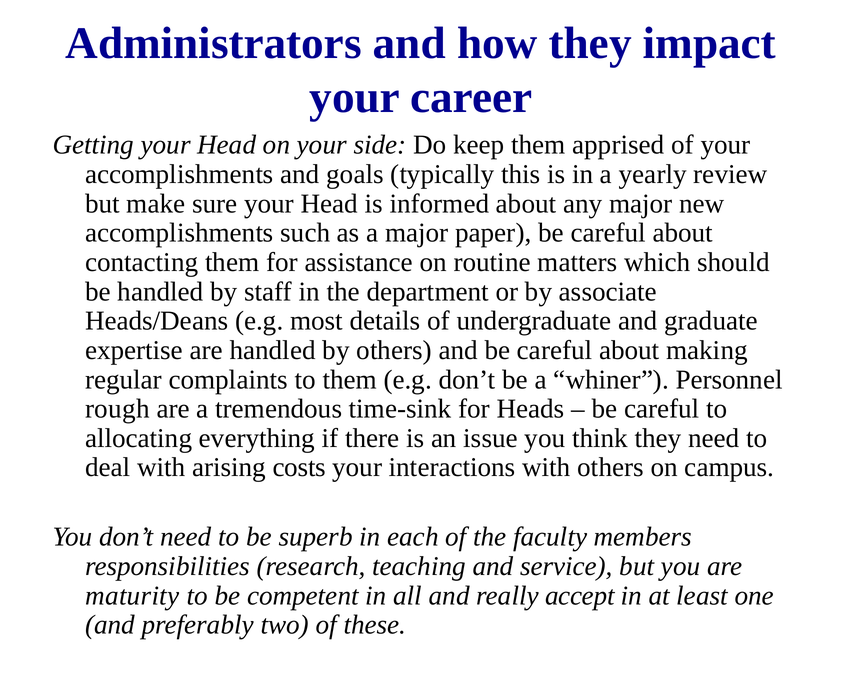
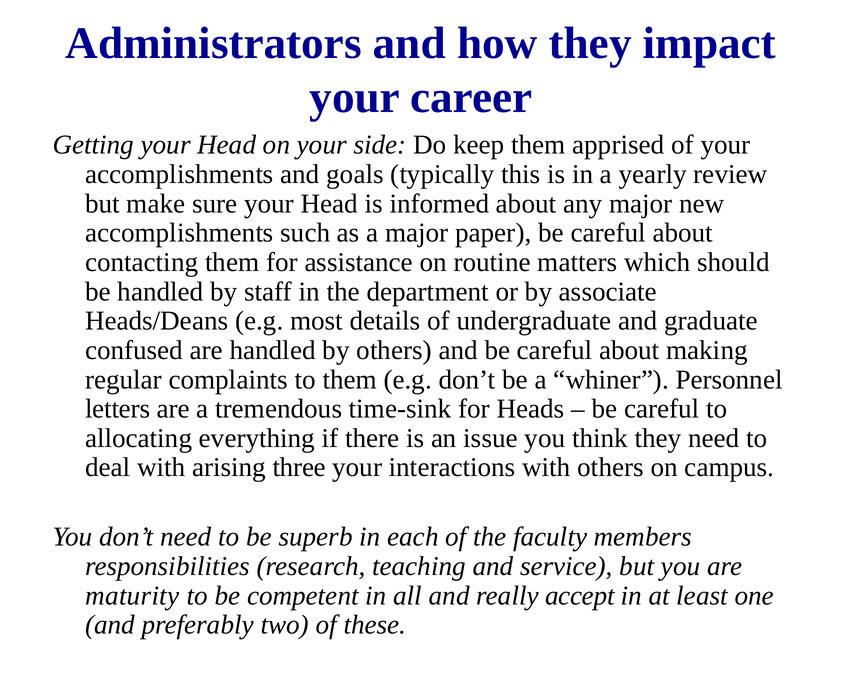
expertise: expertise -> confused
rough: rough -> letters
costs: costs -> three
